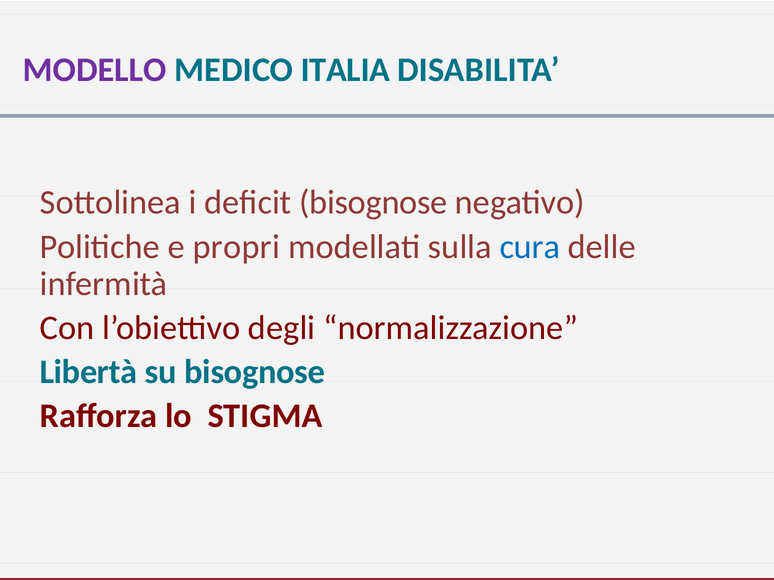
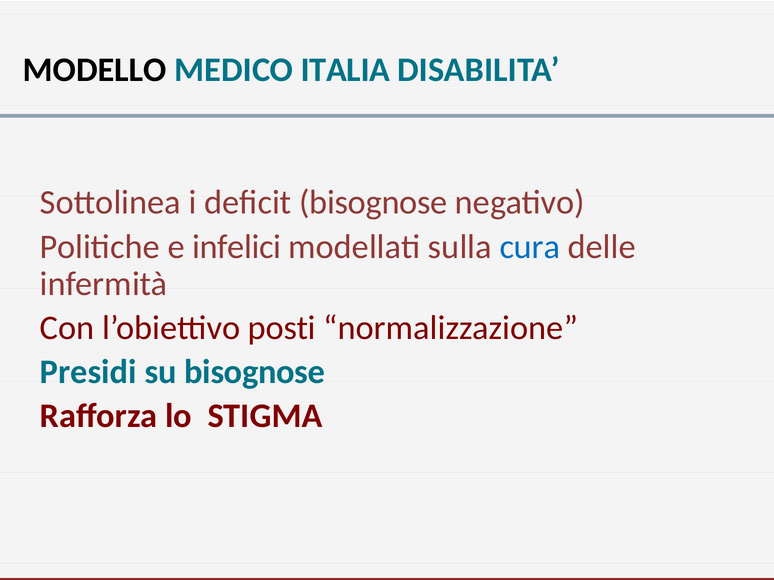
MODELLO colour: purple -> black
propri: propri -> infelici
degli: degli -> posti
Libertà: Libertà -> Presidi
